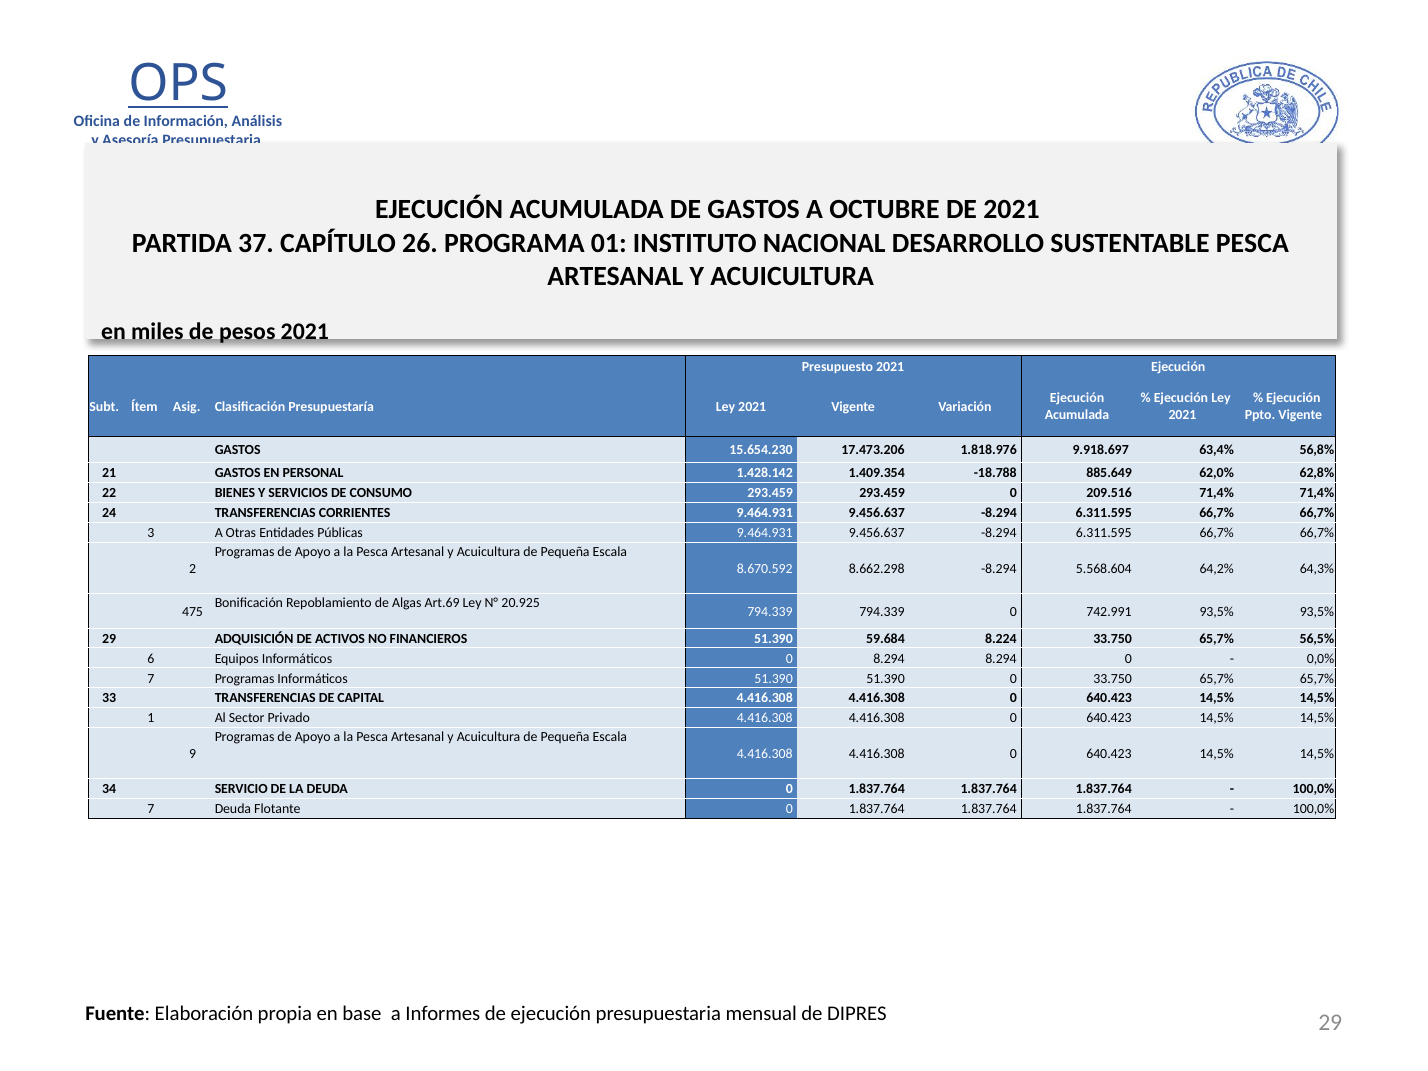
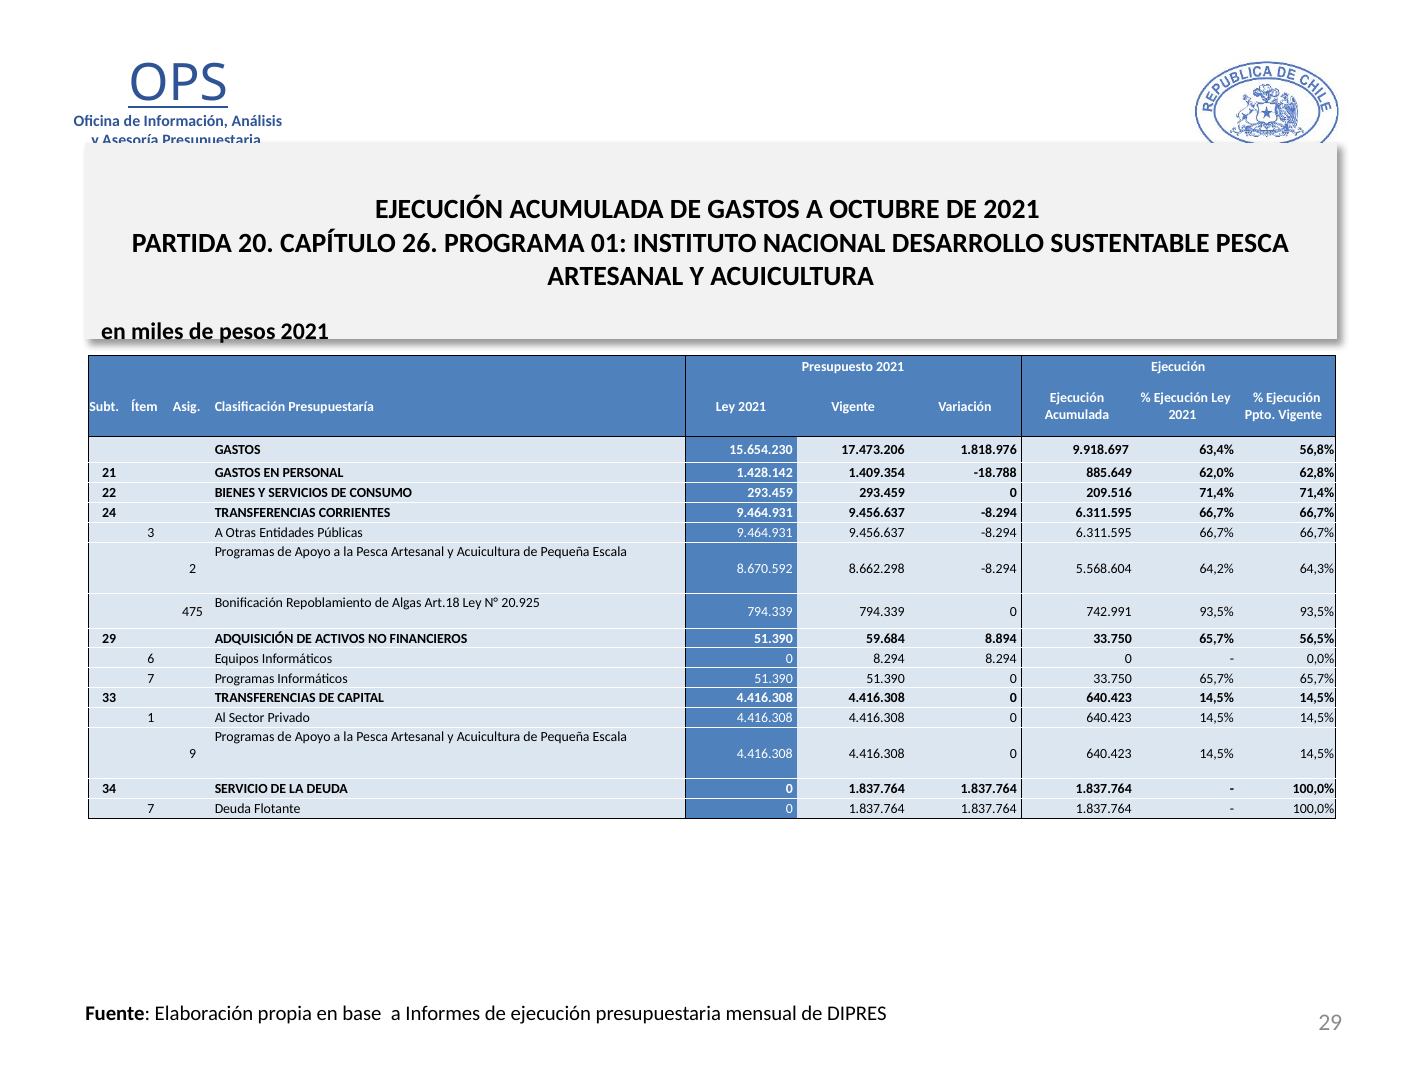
37: 37 -> 20
Art.69: Art.69 -> Art.18
8.224: 8.224 -> 8.894
